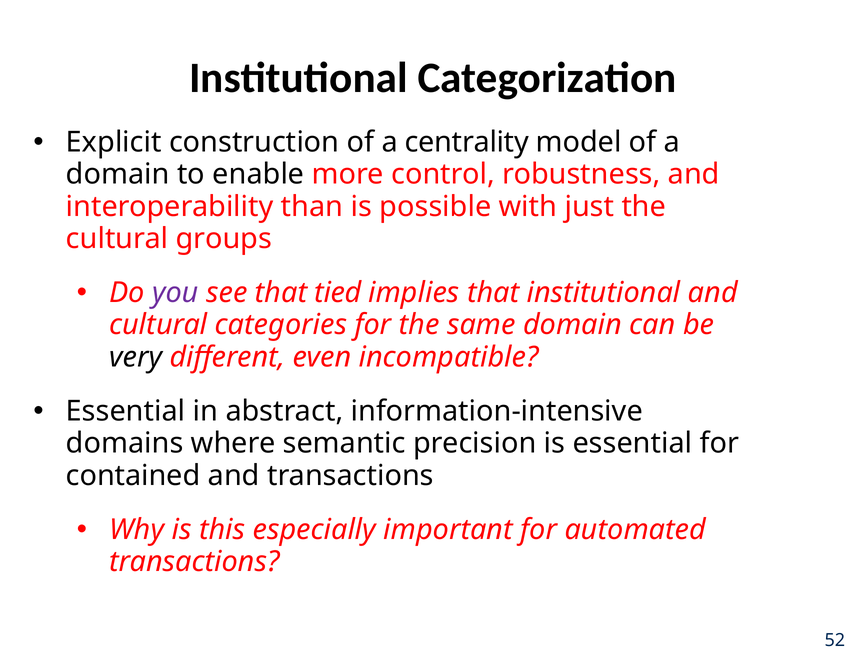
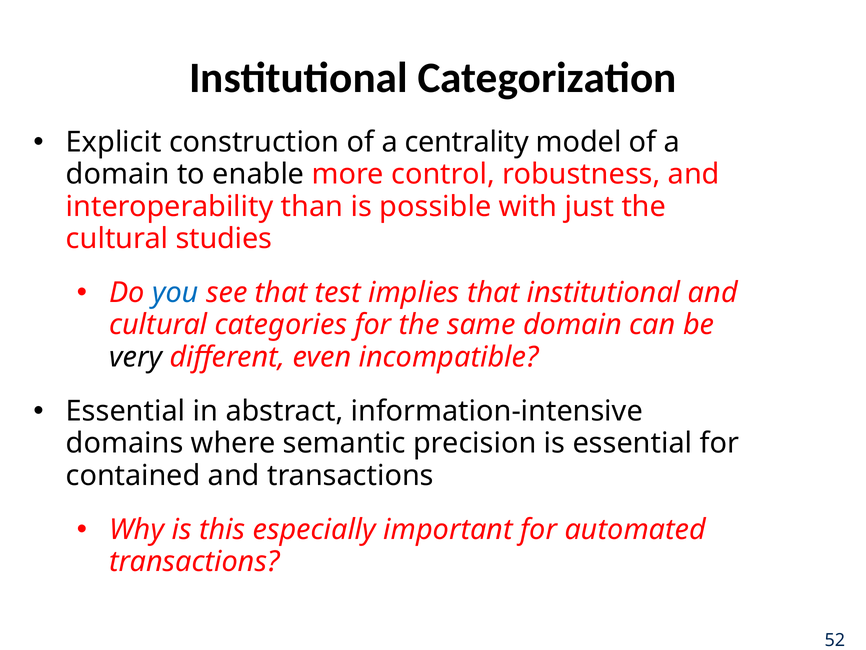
groups: groups -> studies
you colour: purple -> blue
tied: tied -> test
